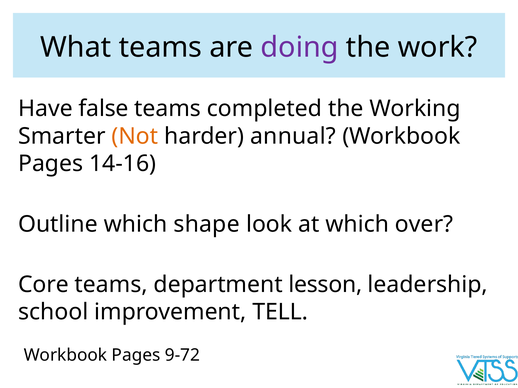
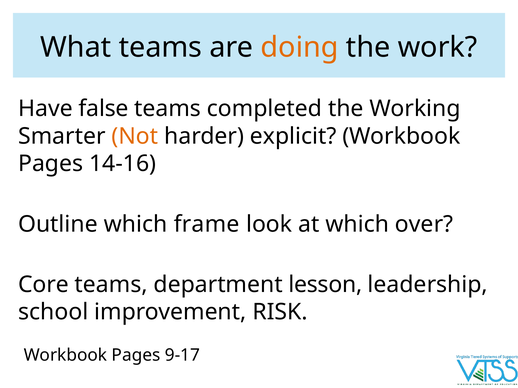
doing colour: purple -> orange
annual: annual -> explicit
shape: shape -> frame
TELL: TELL -> RISK
9-72: 9-72 -> 9-17
